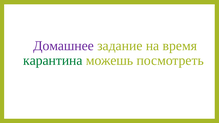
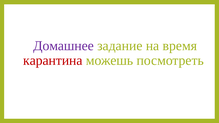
карантина colour: green -> red
